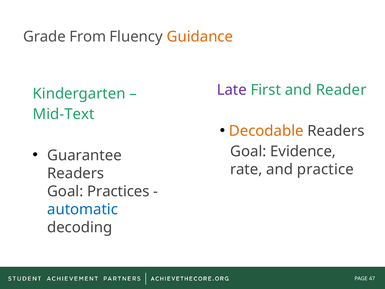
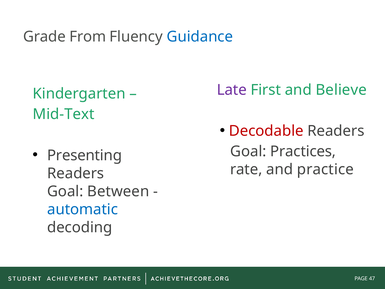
Guidance colour: orange -> blue
Reader: Reader -> Believe
Decodable colour: orange -> red
Evidence: Evidence -> Practices
Guarantee: Guarantee -> Presenting
Practices: Practices -> Between
